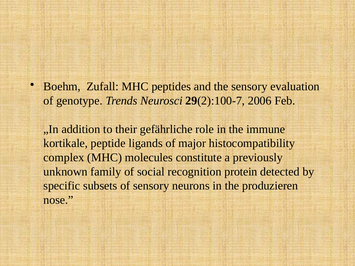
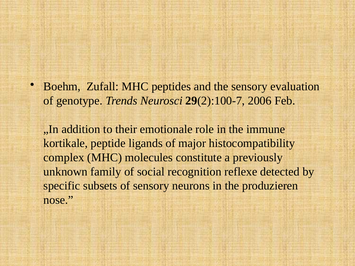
gefährliche: gefährliche -> emotionale
protein: protein -> reflexe
